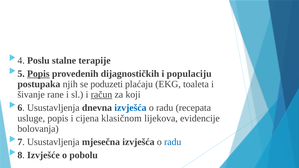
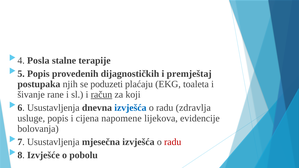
Poslu: Poslu -> Posla
Popis at (38, 74) underline: present -> none
populaciju: populaciju -> premještaj
recepata: recepata -> zdravlja
klasičnom: klasičnom -> napomene
radu at (173, 142) colour: blue -> red
